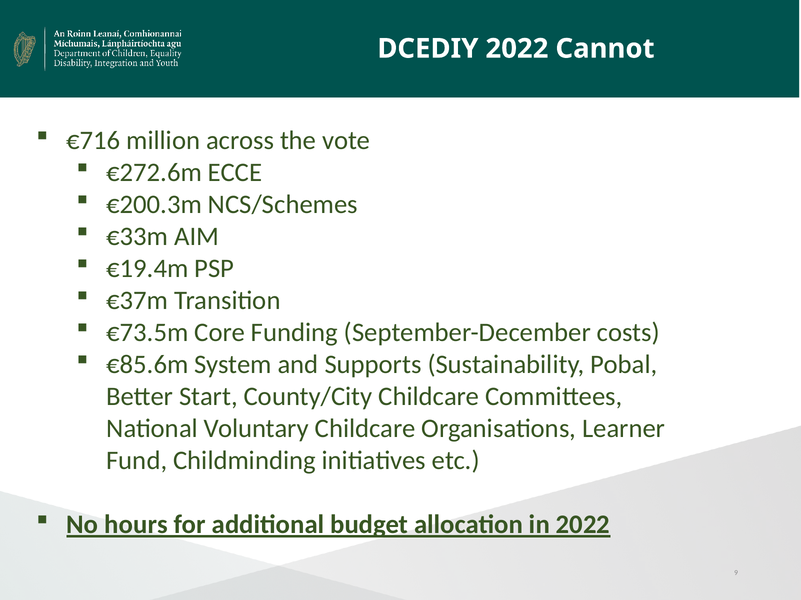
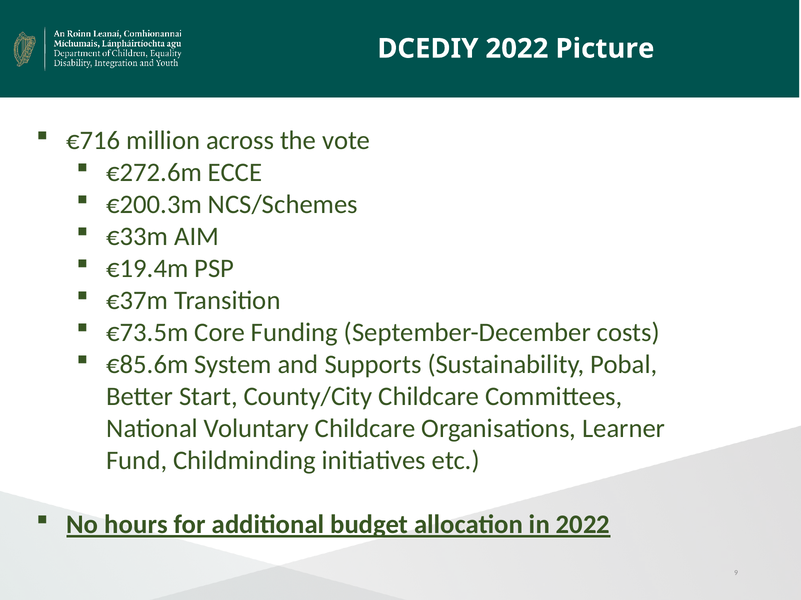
Cannot: Cannot -> Picture
